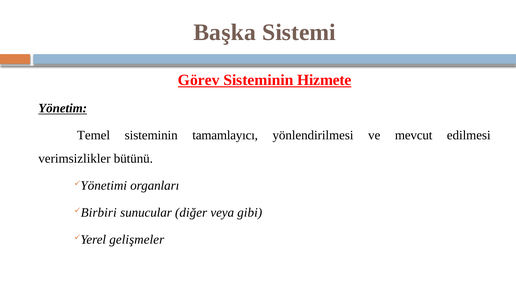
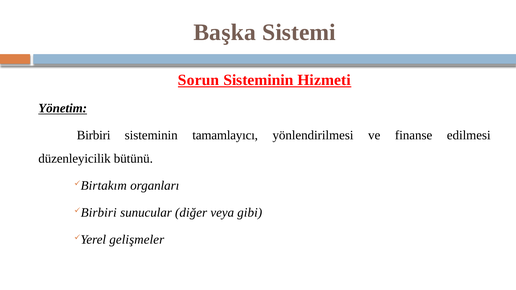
Görev: Görev -> Sorun
Hizmete: Hizmete -> Hizmeti
Temel at (94, 135): Temel -> Birbiri
mevcut: mevcut -> finanse
verimsizlikler: verimsizlikler -> düzenleyicilik
Yönetimi: Yönetimi -> Birtakım
